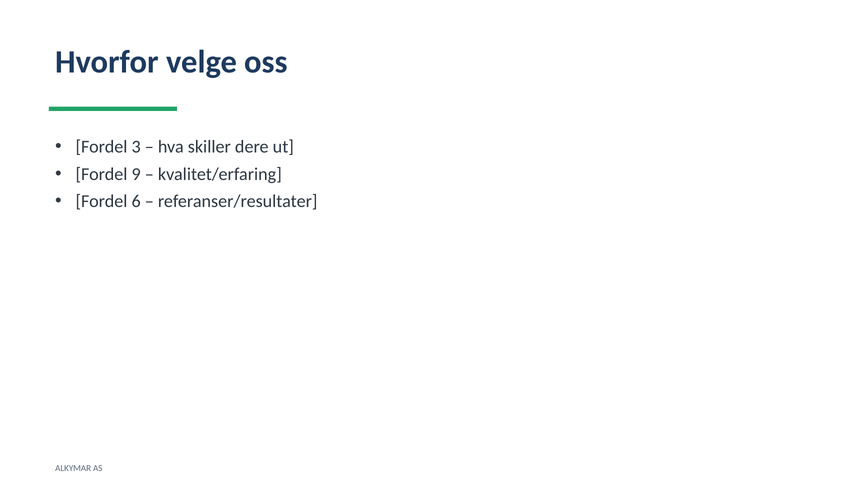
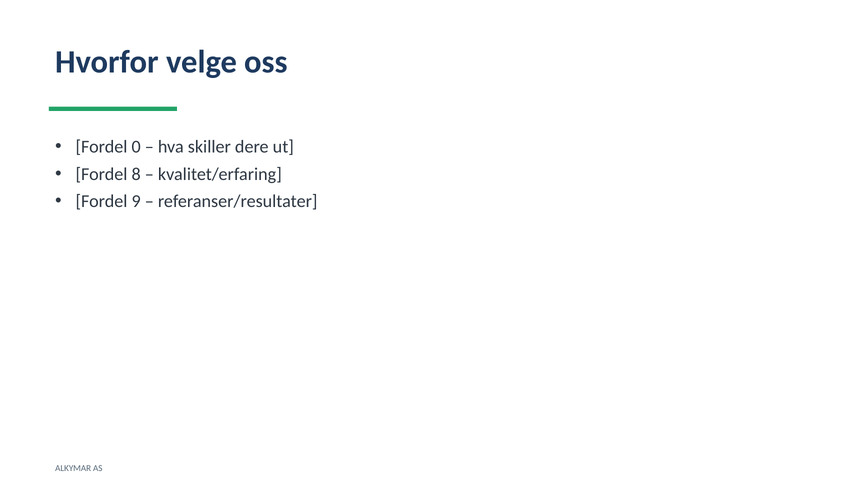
3: 3 -> 0
9: 9 -> 8
6: 6 -> 9
